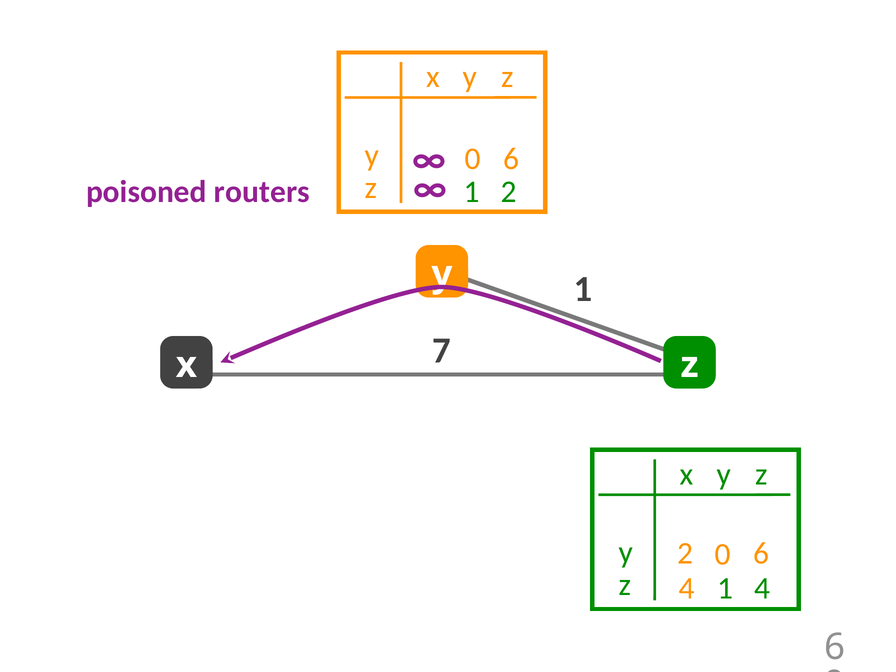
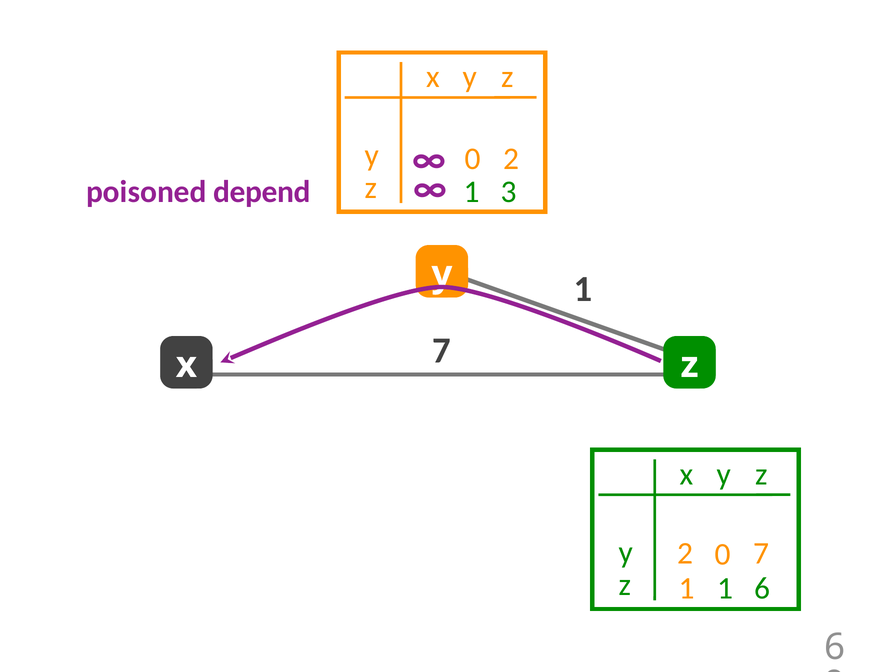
6 at (511, 159): 6 -> 2
1 2: 2 -> 3
routers: routers -> depend
2 0 6: 6 -> 7
4 at (687, 588): 4 -> 1
1 4: 4 -> 6
